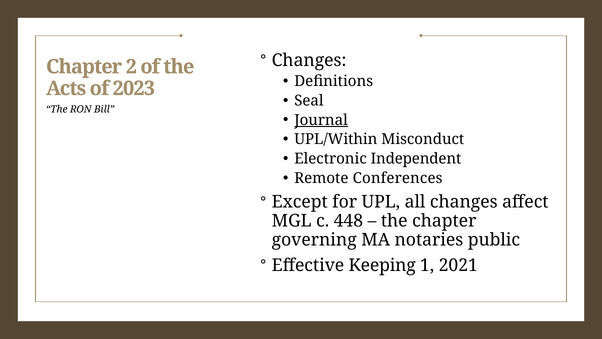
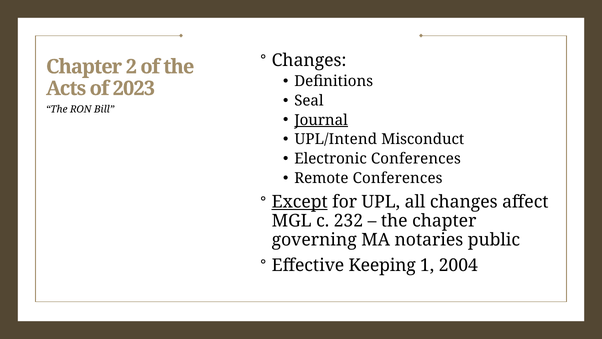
UPL/Within: UPL/Within -> UPL/Intend
Electronic Independent: Independent -> Conferences
Except underline: none -> present
448: 448 -> 232
2021: 2021 -> 2004
